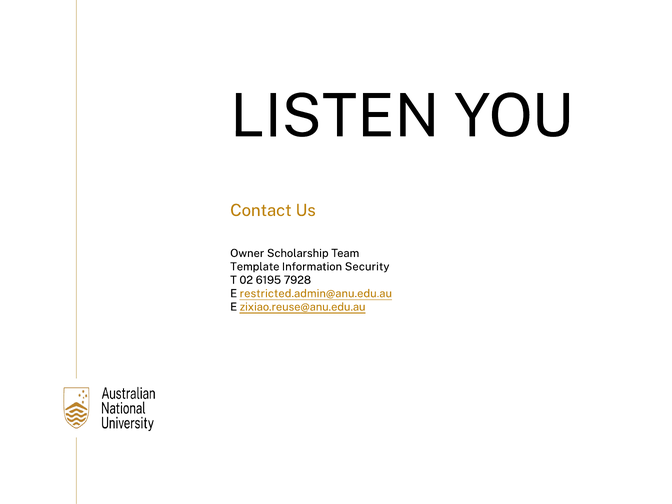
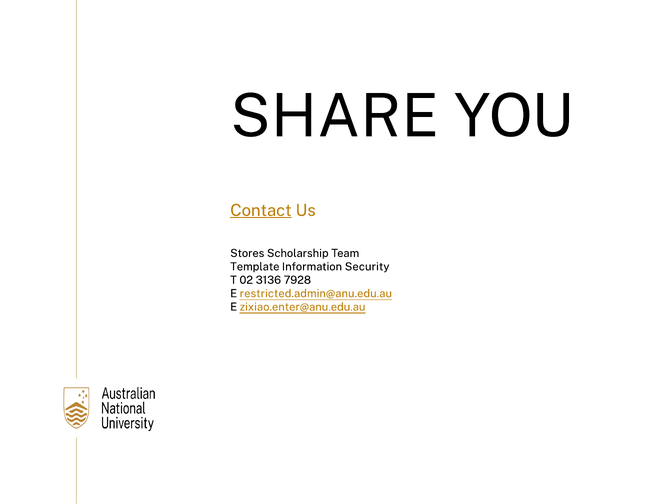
LISTEN: LISTEN -> SHARE
Contact underline: none -> present
Owner: Owner -> Stores
6195: 6195 -> 3136
zixiao.reuse@anu.edu.au: zixiao.reuse@anu.edu.au -> zixiao.enter@anu.edu.au
